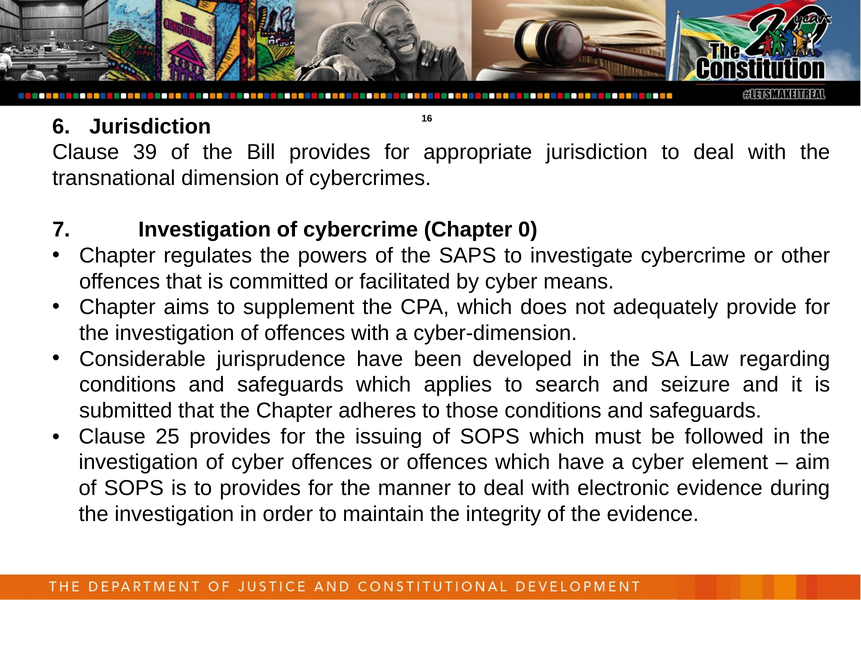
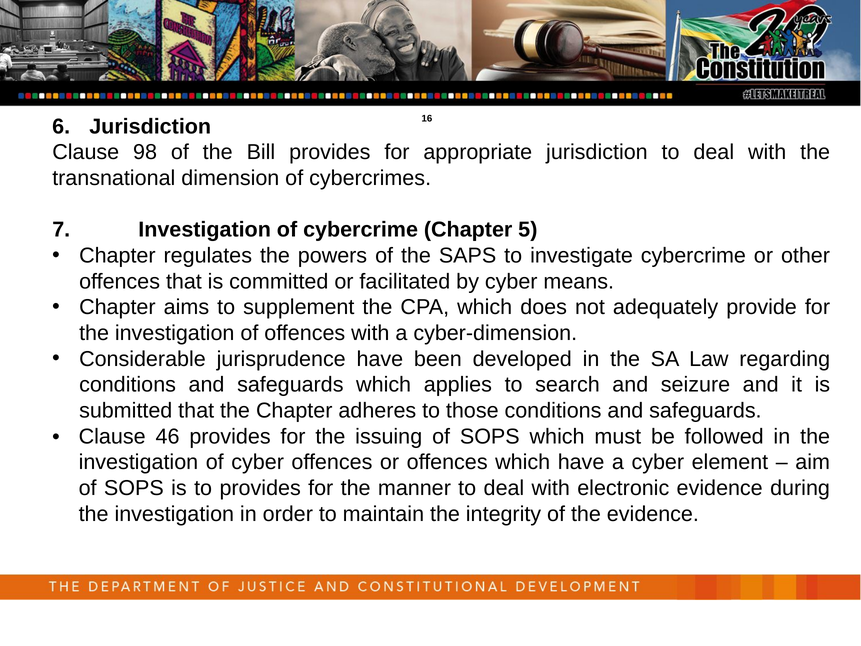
39: 39 -> 98
0: 0 -> 5
25: 25 -> 46
